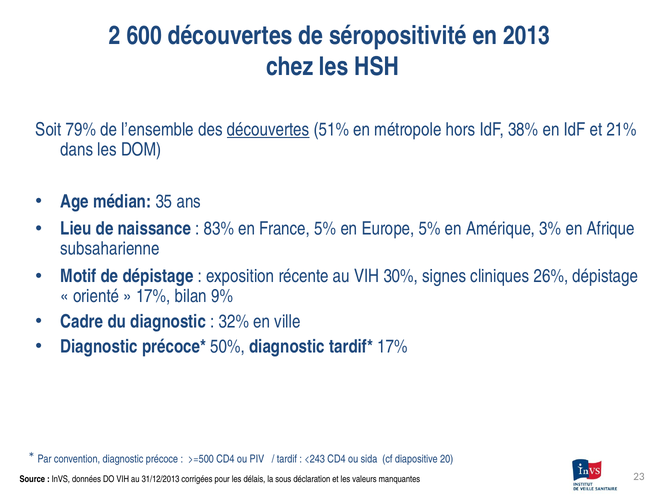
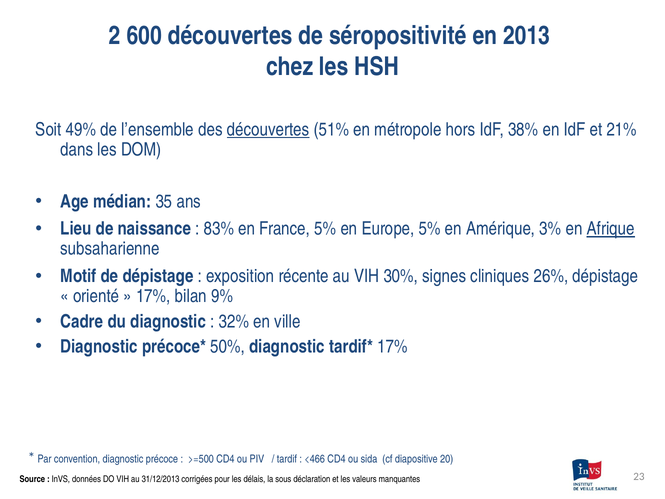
79%: 79% -> 49%
Afrique underline: none -> present
<243: <243 -> <466
